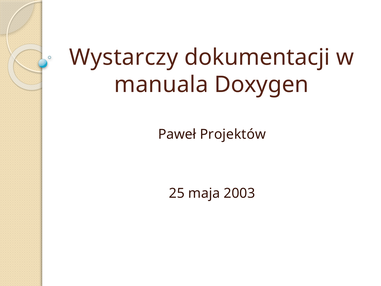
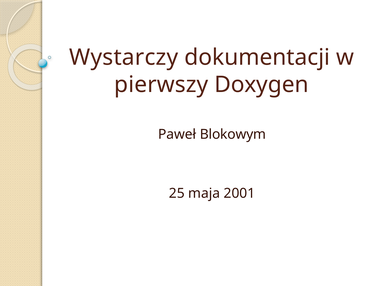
manuala: manuala -> pierwszy
Projektów: Projektów -> Blokowym
2003: 2003 -> 2001
